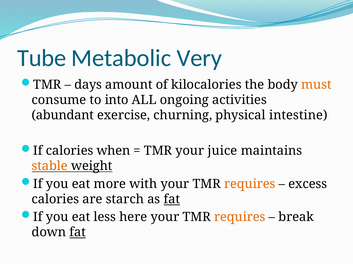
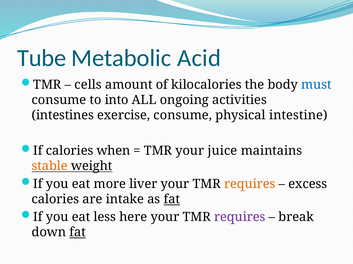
Very: Very -> Acid
days: days -> cells
must colour: orange -> blue
abundant: abundant -> intestines
exercise churning: churning -> consume
with: with -> liver
starch: starch -> intake
requires at (240, 217) colour: orange -> purple
